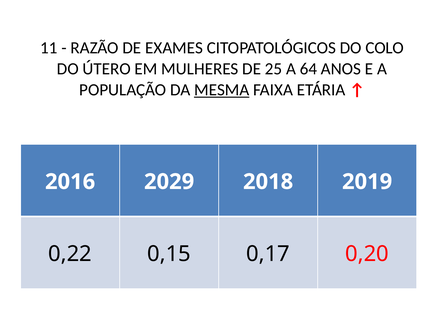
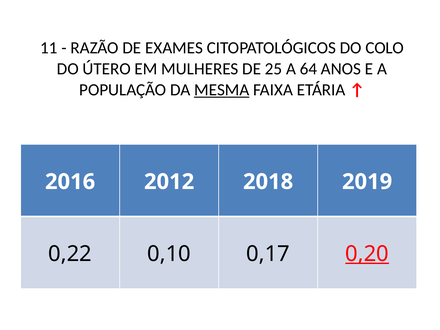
2029: 2029 -> 2012
0,15: 0,15 -> 0,10
0,20 underline: none -> present
